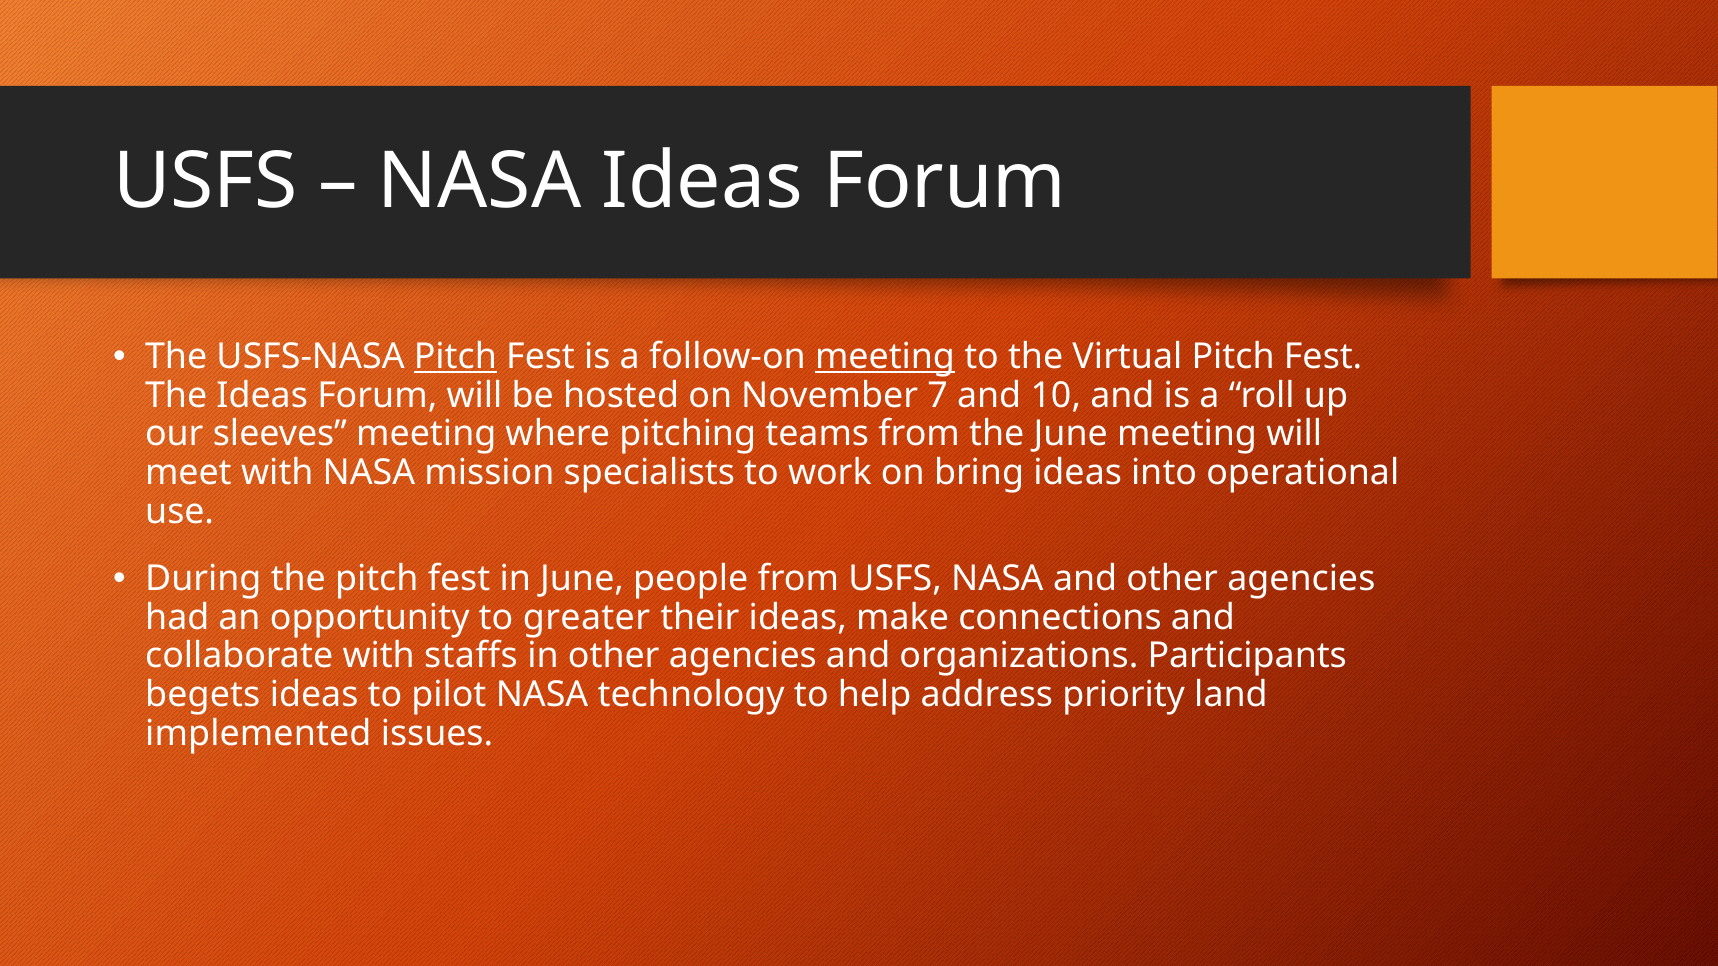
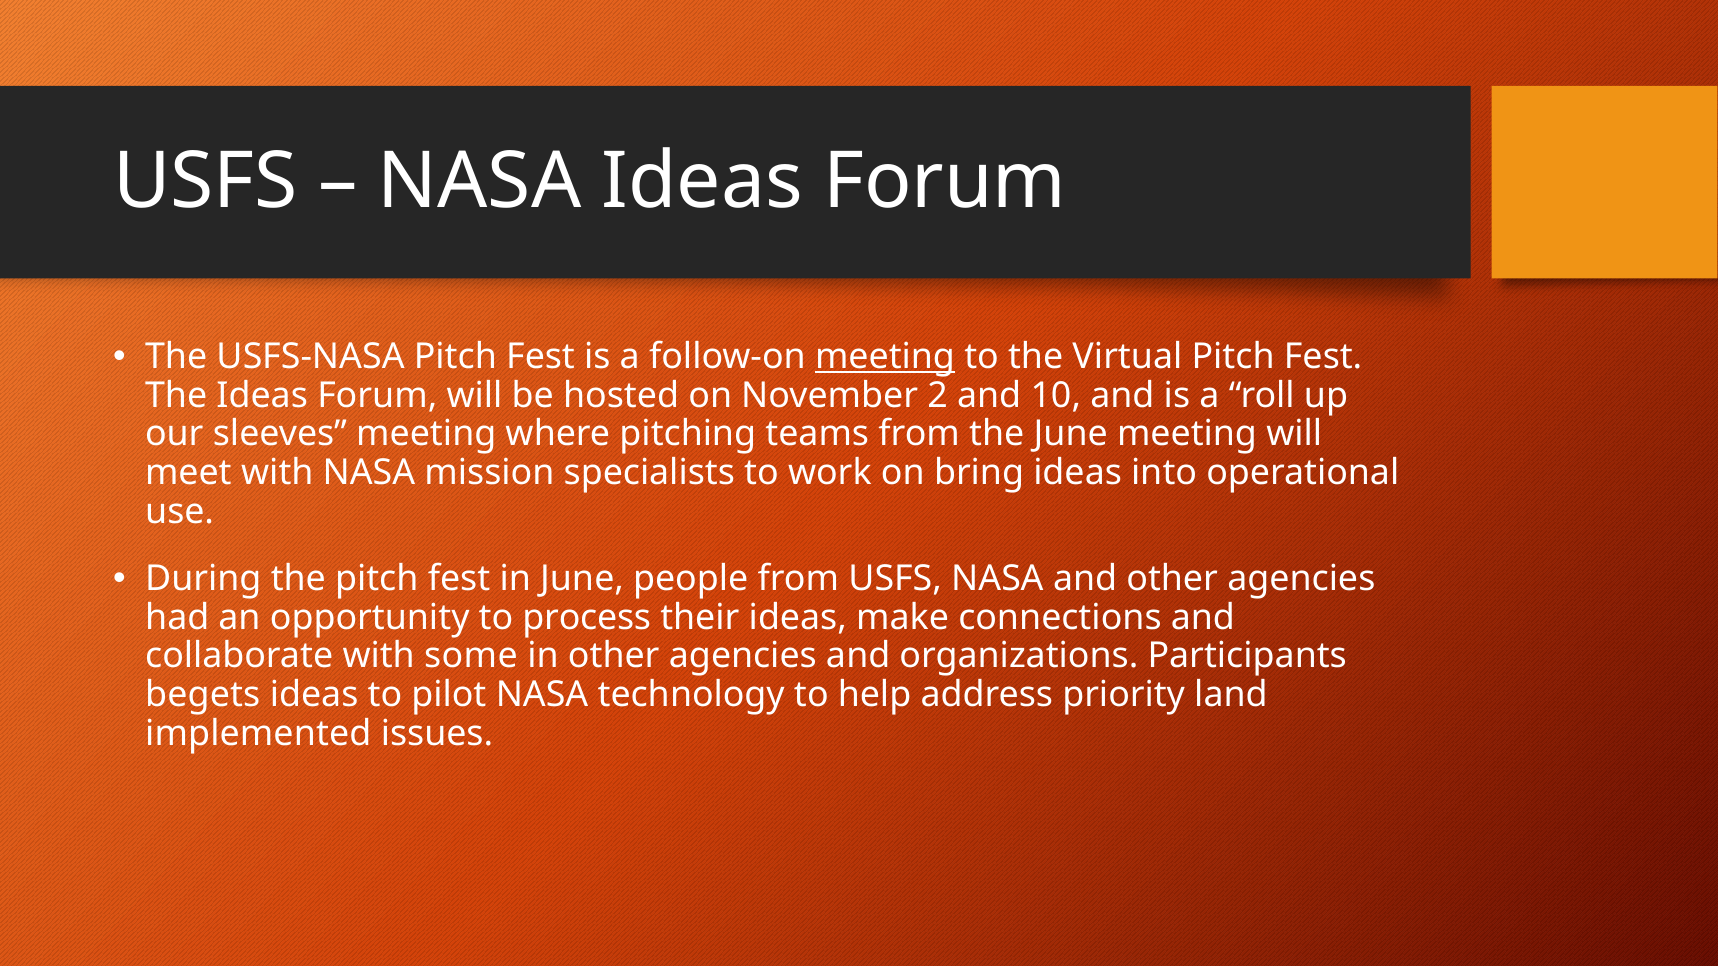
Pitch at (455, 357) underline: present -> none
7: 7 -> 2
greater: greater -> process
staffs: staffs -> some
